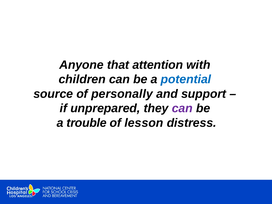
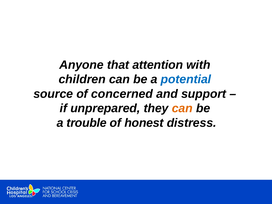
personally: personally -> concerned
can at (182, 108) colour: purple -> orange
lesson: lesson -> honest
